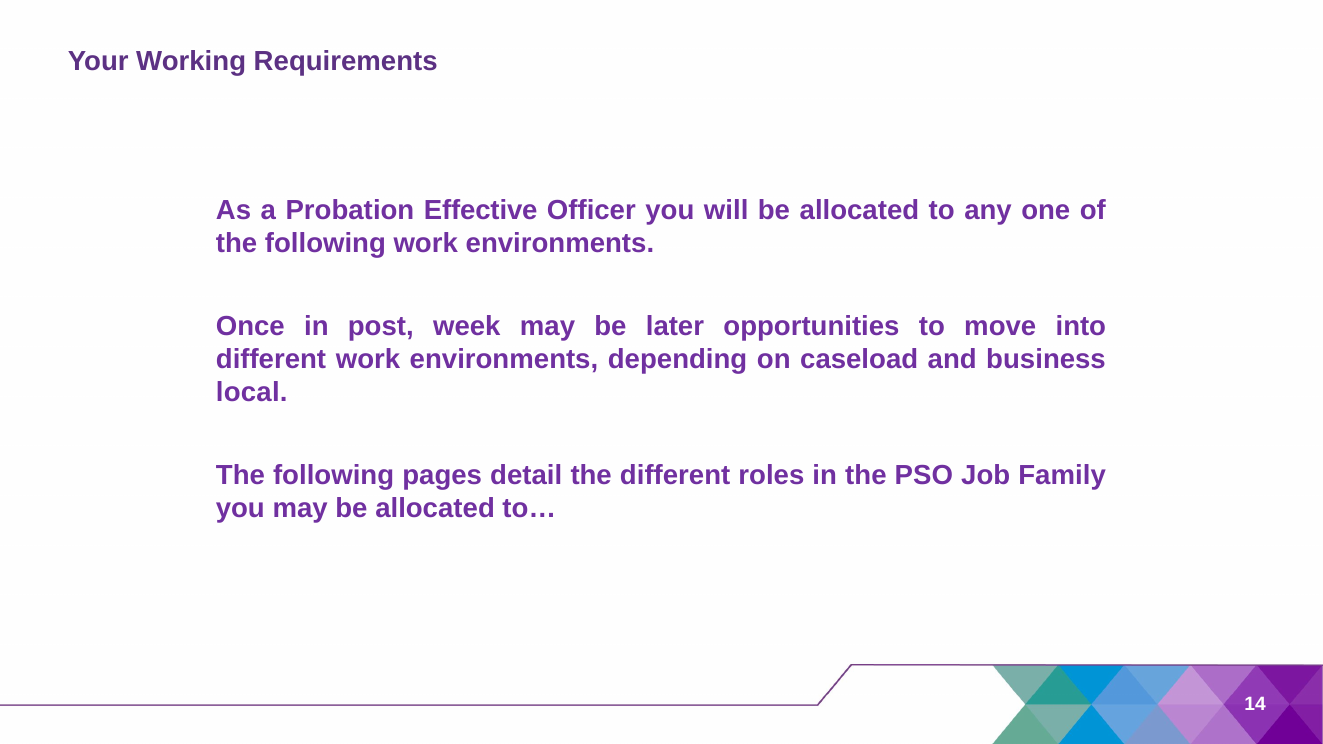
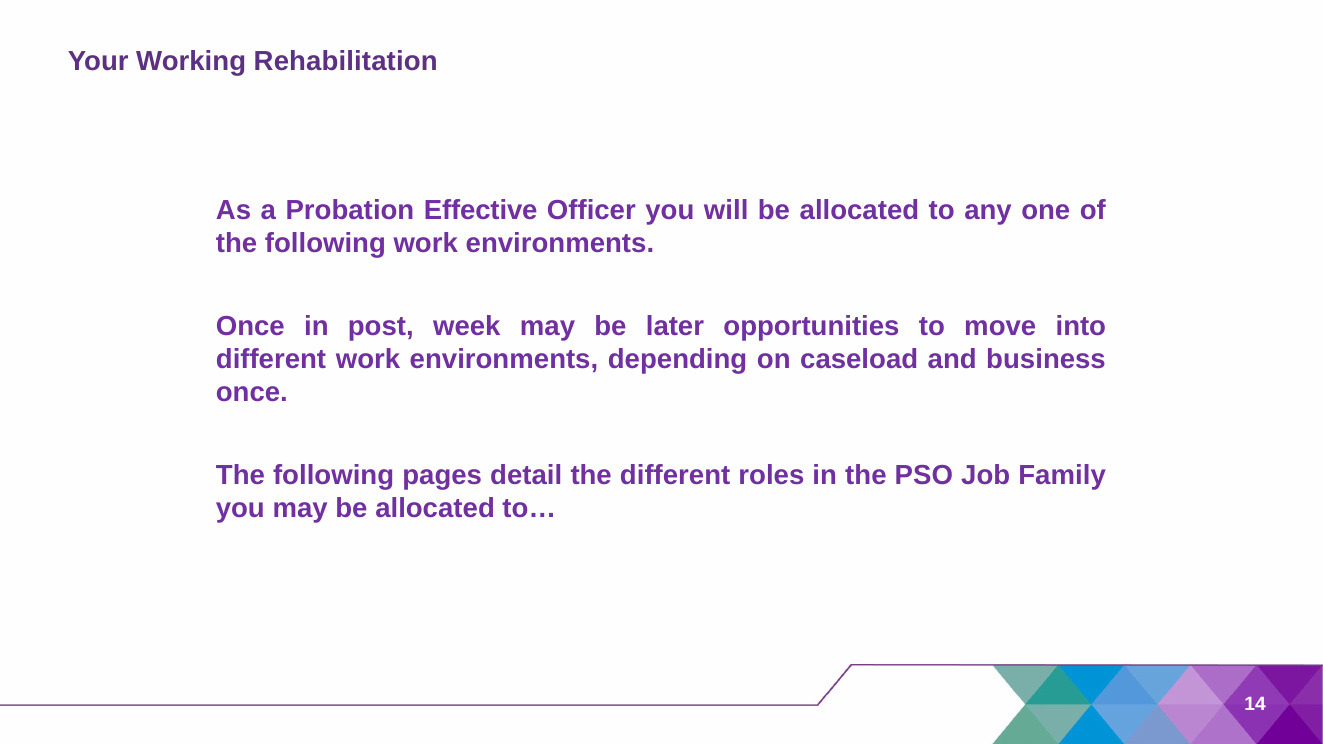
Requirements: Requirements -> Rehabilitation
local at (252, 392): local -> once
